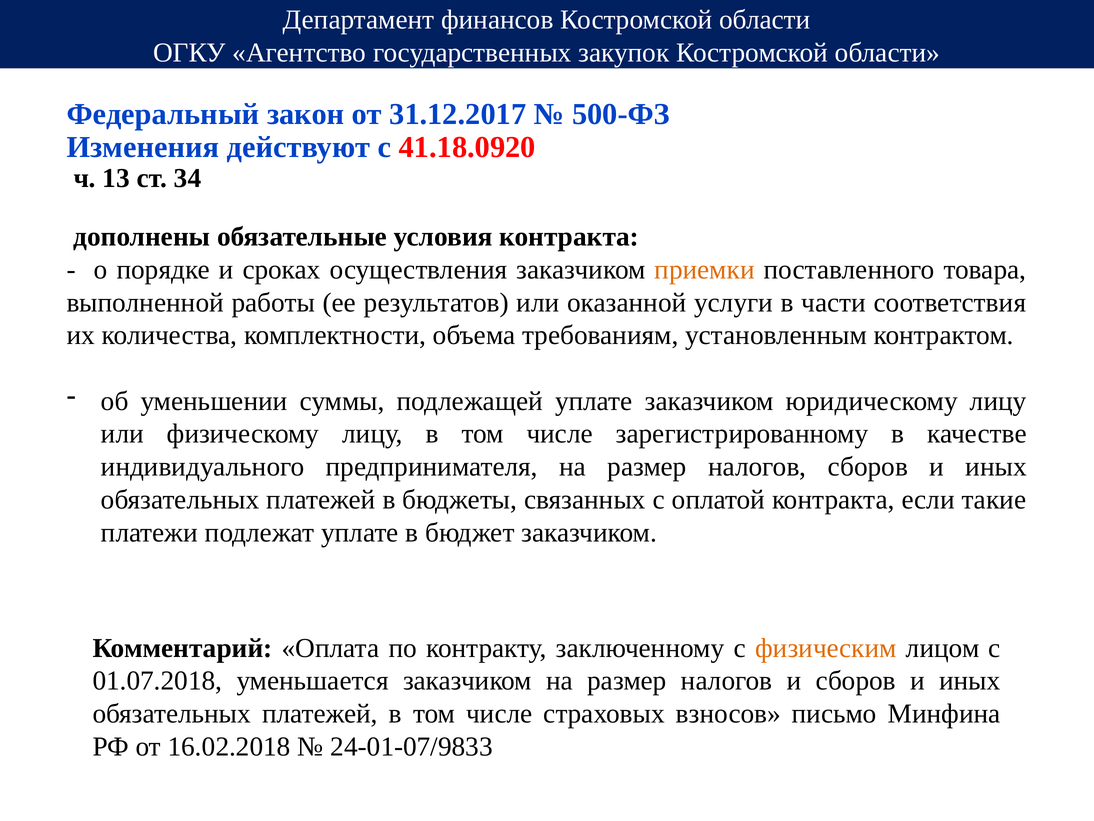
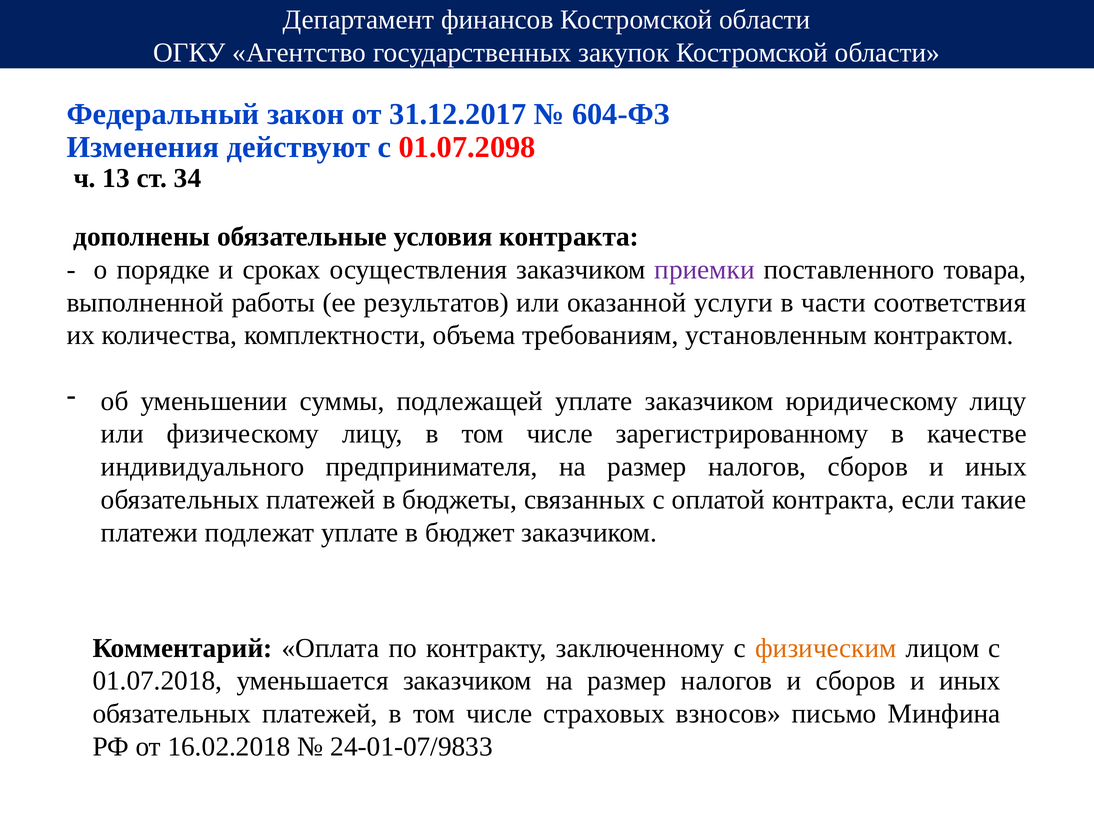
500-ФЗ: 500-ФЗ -> 604-ФЗ
41.18.0920: 41.18.0920 -> 01.07.2098
приемки colour: orange -> purple
